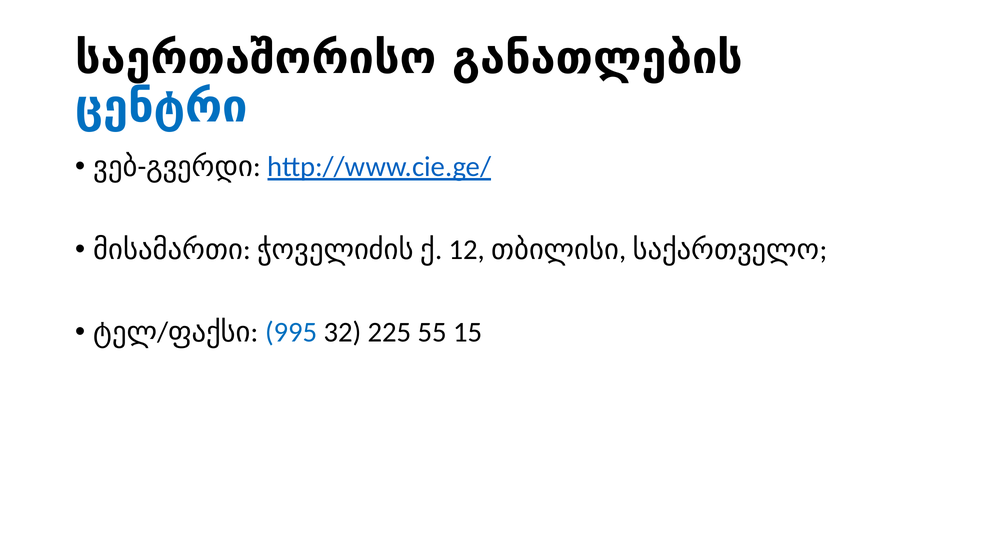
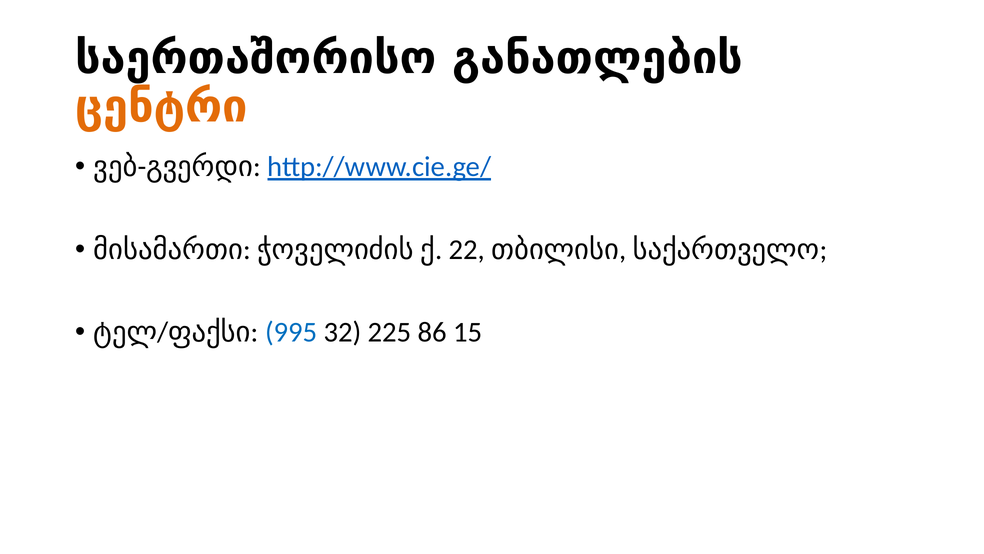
ცენტრი colour: blue -> orange
12: 12 -> 22
55: 55 -> 86
